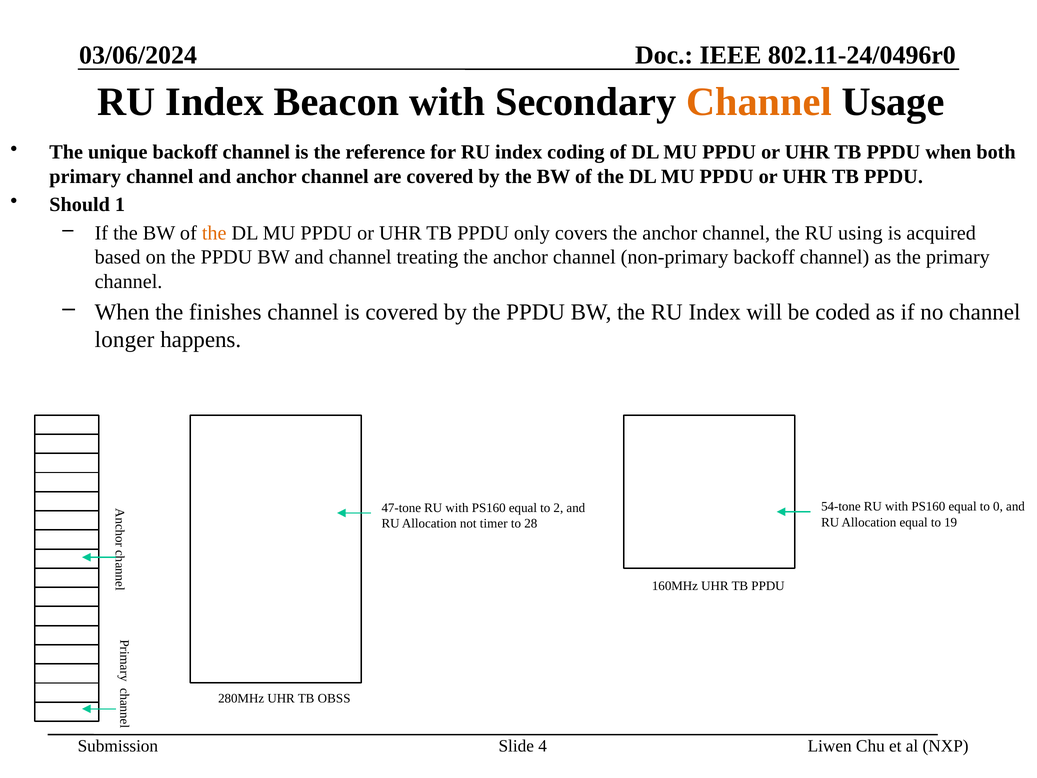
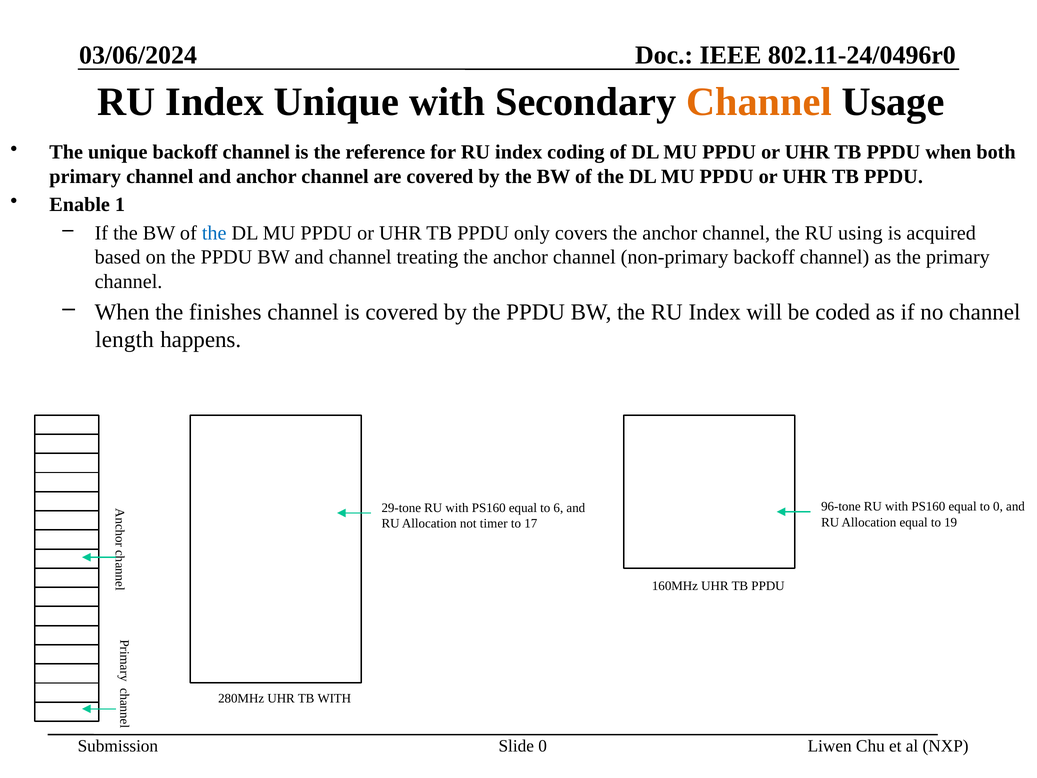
Index Beacon: Beacon -> Unique
Should: Should -> Enable
the at (214, 233) colour: orange -> blue
longer: longer -> length
54-tone: 54-tone -> 96-tone
47-tone: 47-tone -> 29-tone
2: 2 -> 6
28: 28 -> 17
TB OBSS: OBSS -> WITH
Slide 4: 4 -> 0
